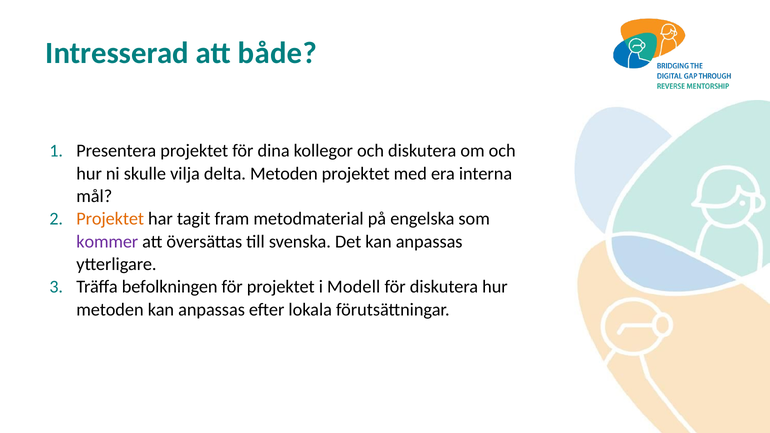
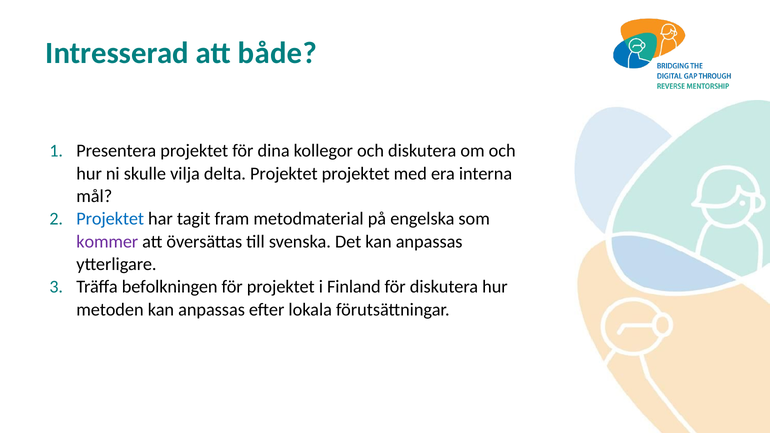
delta Metoden: Metoden -> Projektet
Projektet at (110, 219) colour: orange -> blue
Modell: Modell -> Finland
